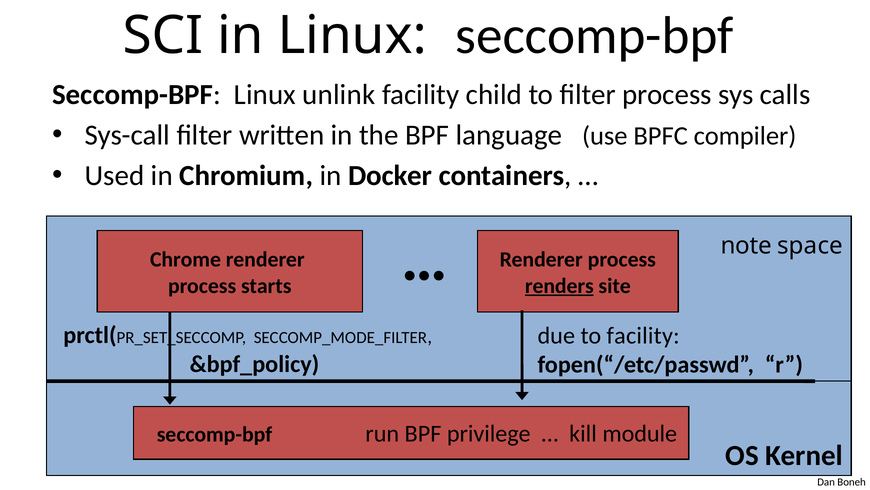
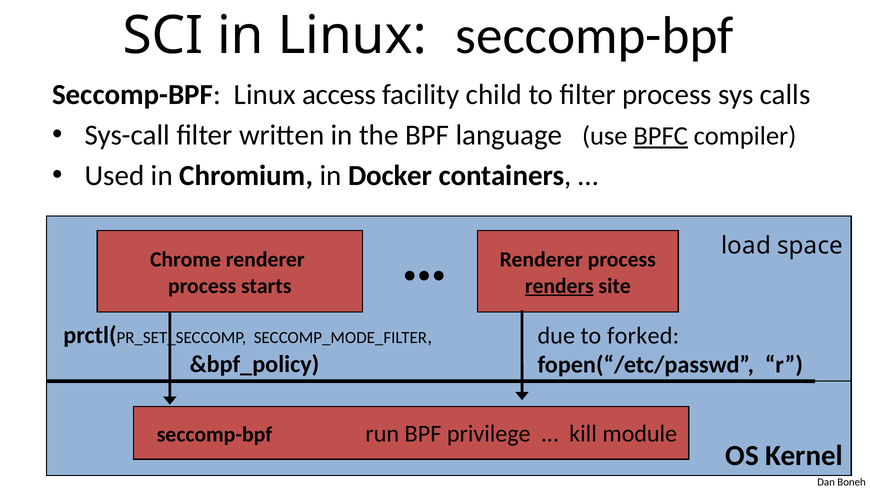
unlink: unlink -> access
BPFC underline: none -> present
note: note -> load
to facility: facility -> forked
